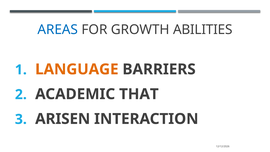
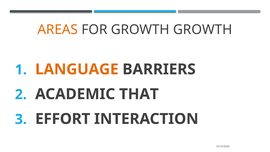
AREAS colour: blue -> orange
GROWTH ABILITIES: ABILITIES -> GROWTH
ARISEN: ARISEN -> EFFORT
